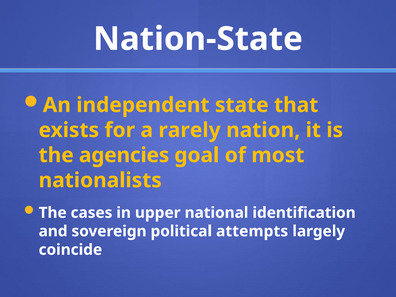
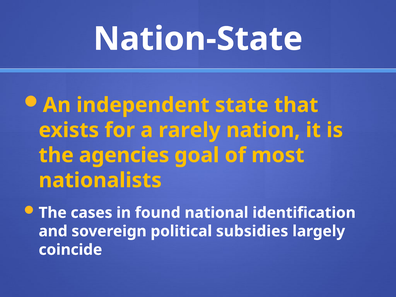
upper: upper -> found
attempts: attempts -> subsidies
